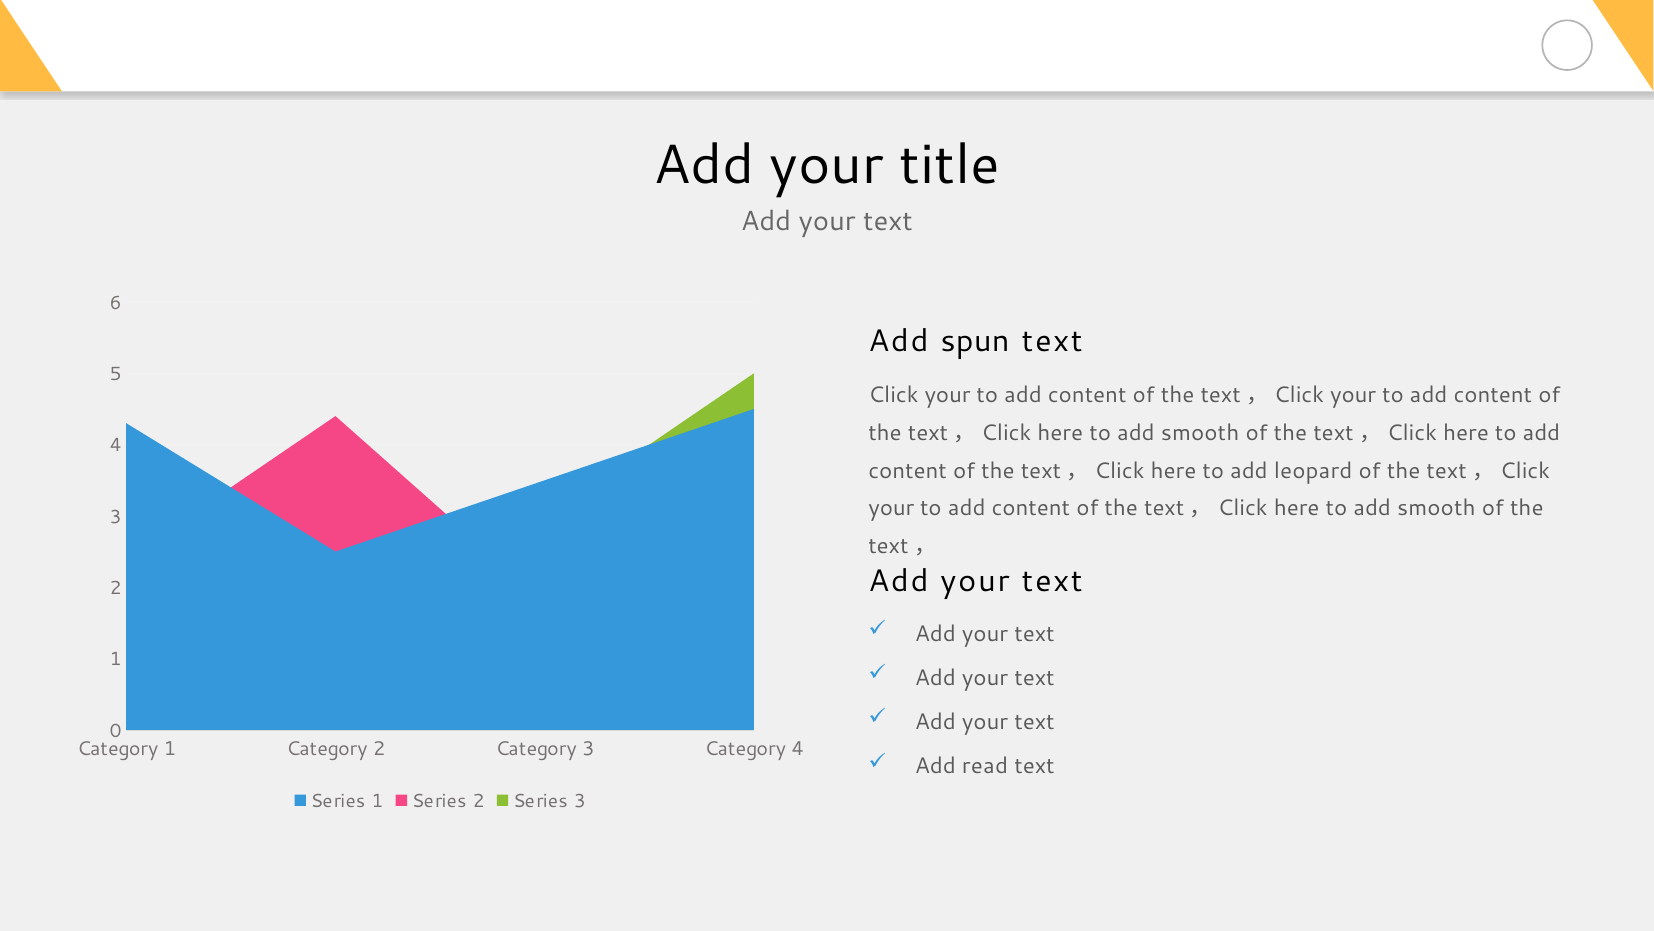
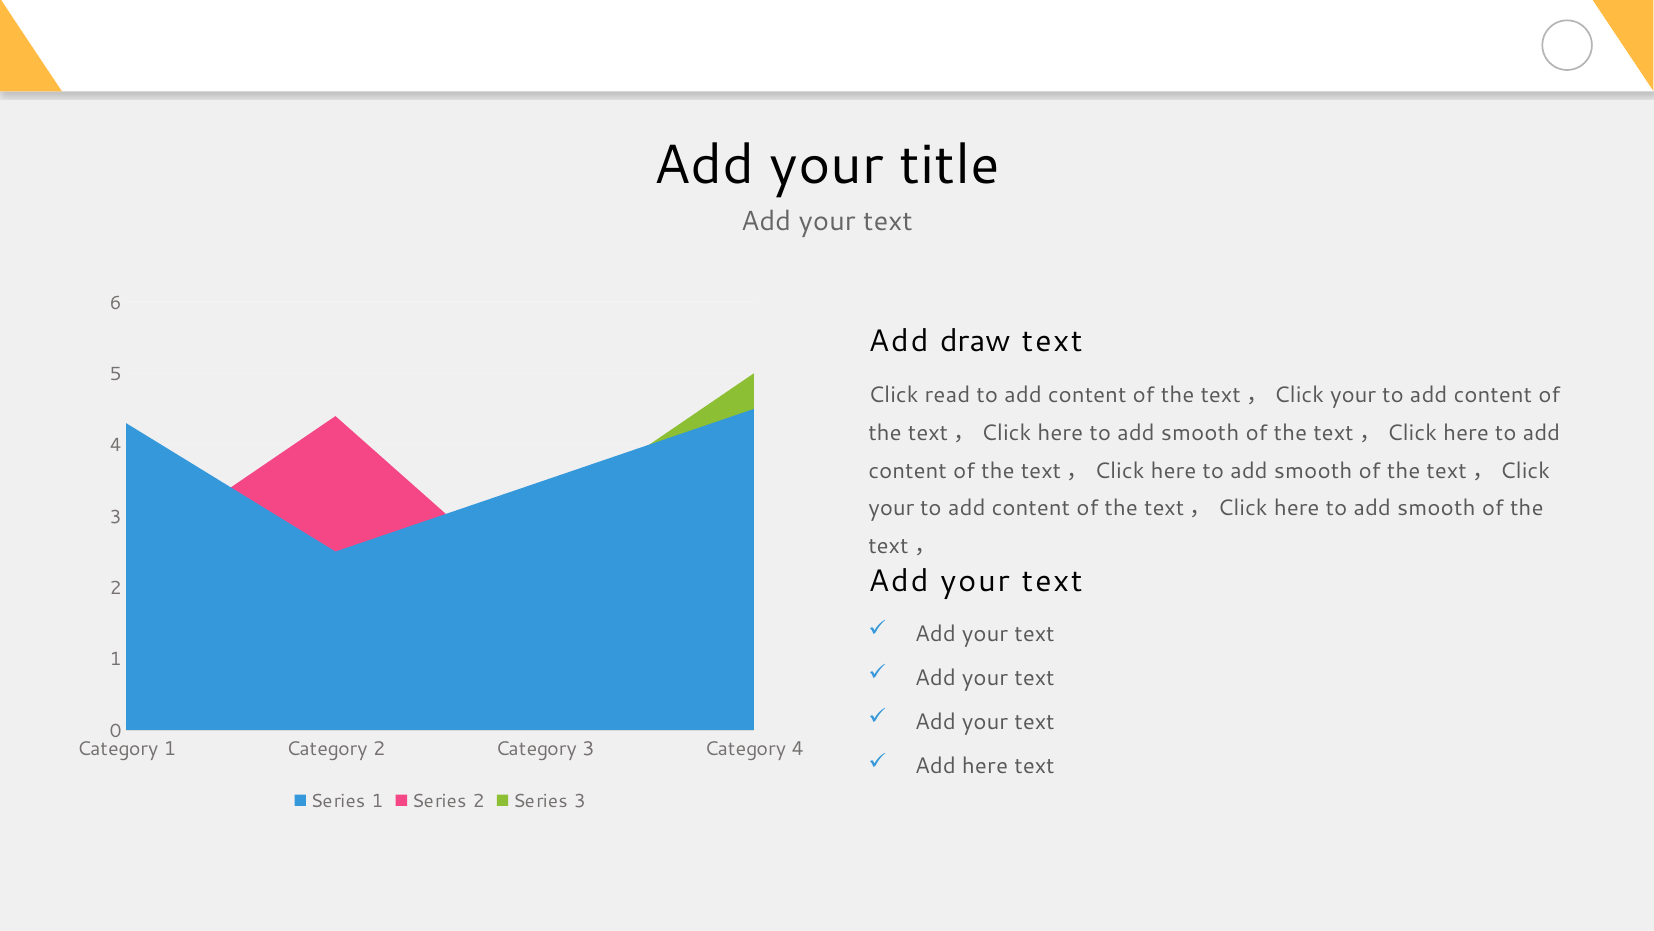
spun: spun -> draw
Click your: your -> read
leopard at (1313, 470): leopard -> smooth
Add read: read -> here
